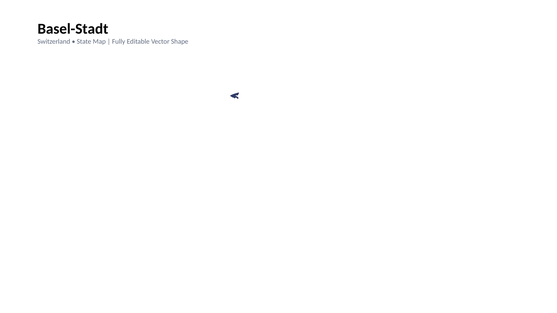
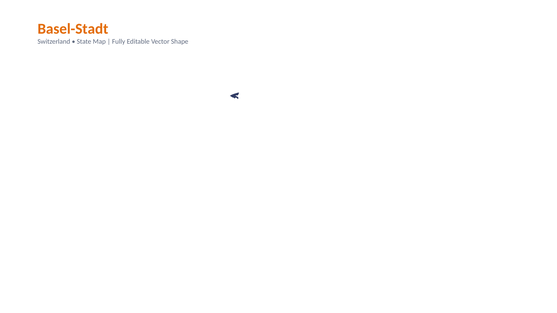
Basel-Stadt colour: black -> orange
